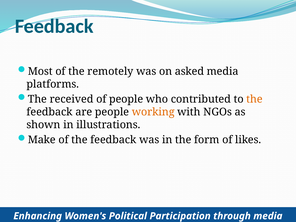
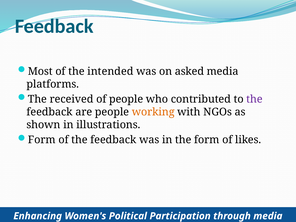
remotely: remotely -> intended
the at (254, 99) colour: orange -> purple
Make at (42, 140): Make -> Form
